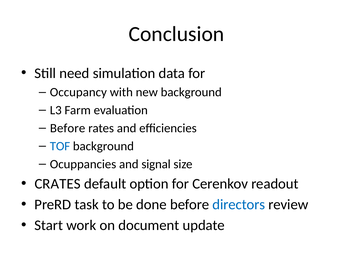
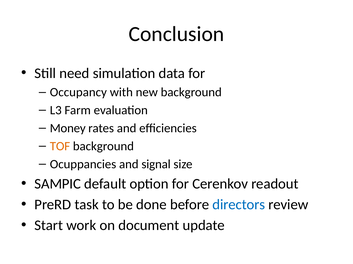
Before at (68, 129): Before -> Money
TOF colour: blue -> orange
CRATES: CRATES -> SAMPIC
